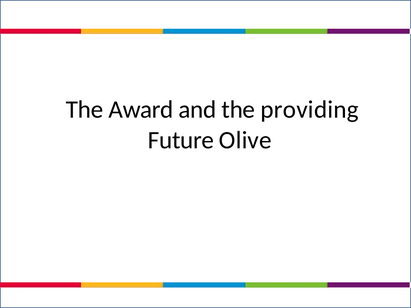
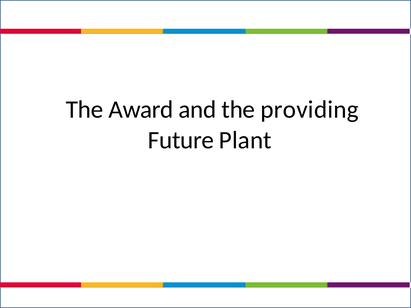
Olive: Olive -> Plant
